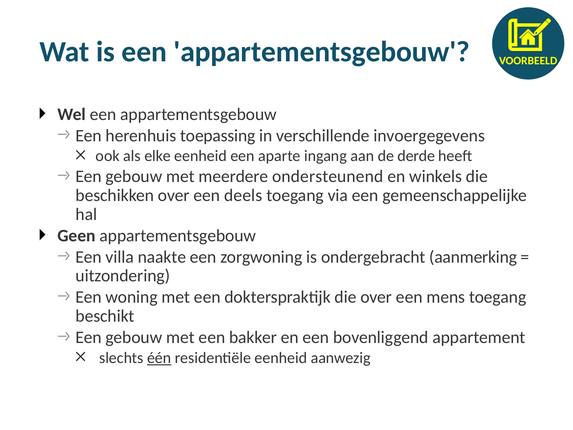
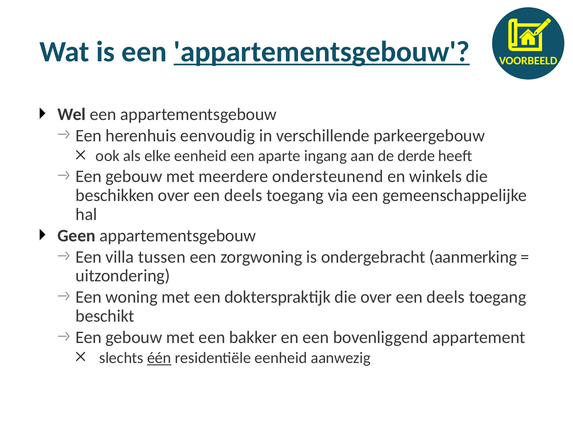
appartementsgebouw at (322, 52) underline: none -> present
toepassing: toepassing -> eenvoudig
invoergegevens: invoergegevens -> parkeergebouw
naakte: naakte -> tussen
die over een mens: mens -> deels
